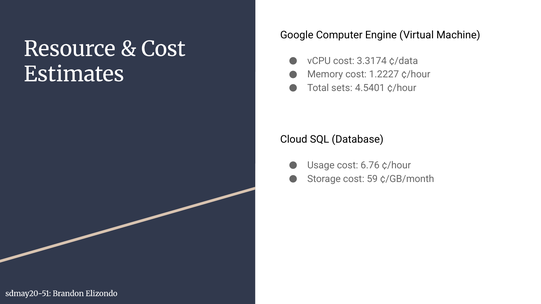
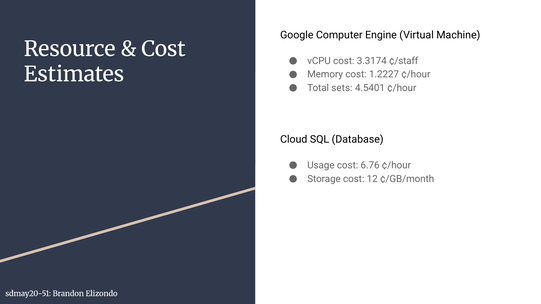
¢/data: ¢/data -> ¢/staff
59: 59 -> 12
